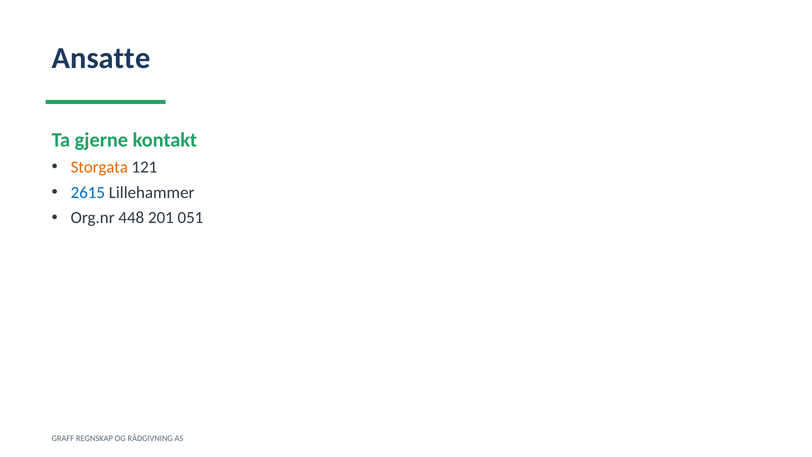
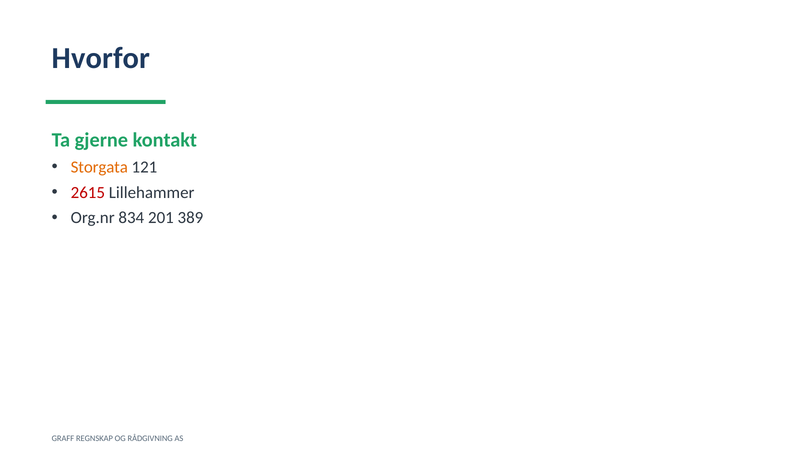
Ansatte: Ansatte -> Hvorfor
2615 colour: blue -> red
448: 448 -> 834
051: 051 -> 389
